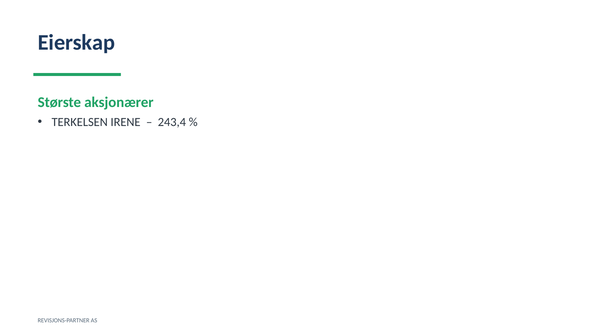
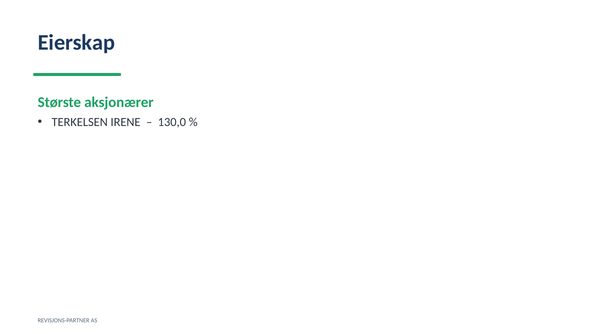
243,4: 243,4 -> 130,0
